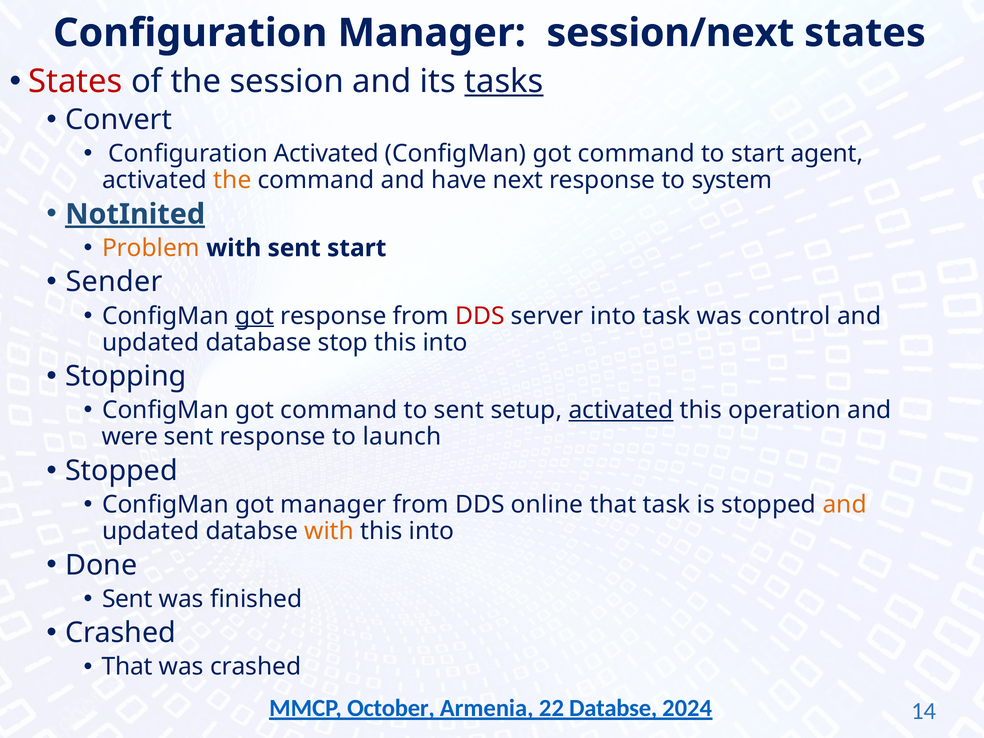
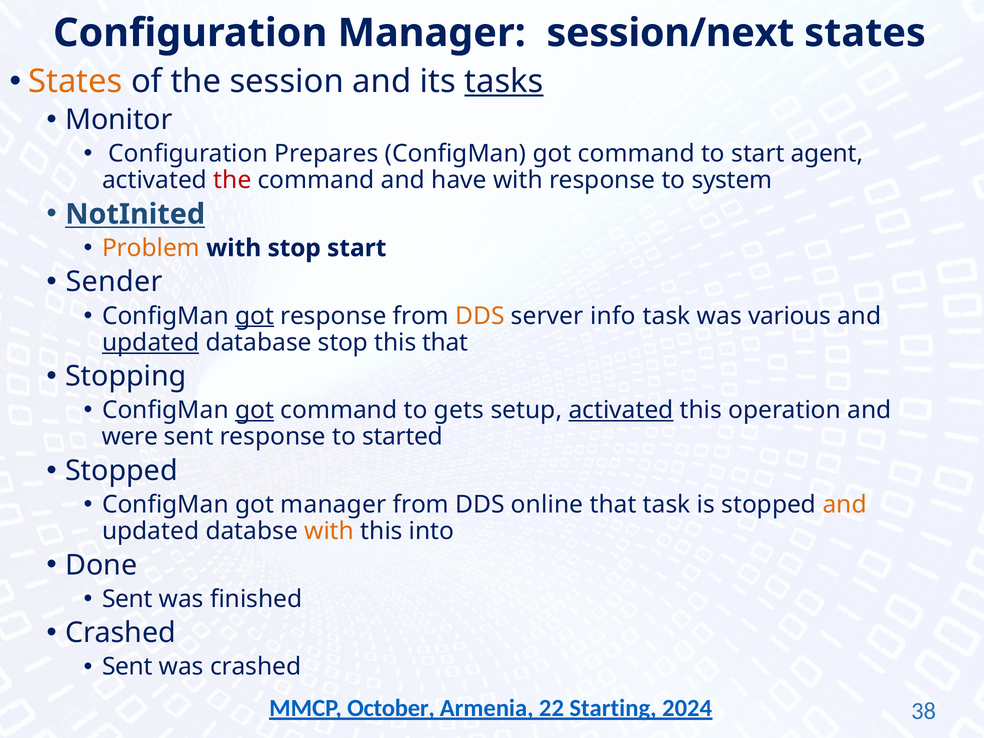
States at (75, 81) colour: red -> orange
Convert: Convert -> Monitor
Configuration Activated: Activated -> Prepares
the at (232, 180) colour: orange -> red
have next: next -> with
NotInited underline: present -> none
with sent: sent -> stop
DDS at (480, 316) colour: red -> orange
server into: into -> info
control: control -> various
updated at (151, 342) underline: none -> present
into at (445, 342): into -> that
got at (255, 410) underline: none -> present
to sent: sent -> gets
launch: launch -> started
That at (127, 667): That -> Sent
22 Databse: Databse -> Starting
14: 14 -> 38
